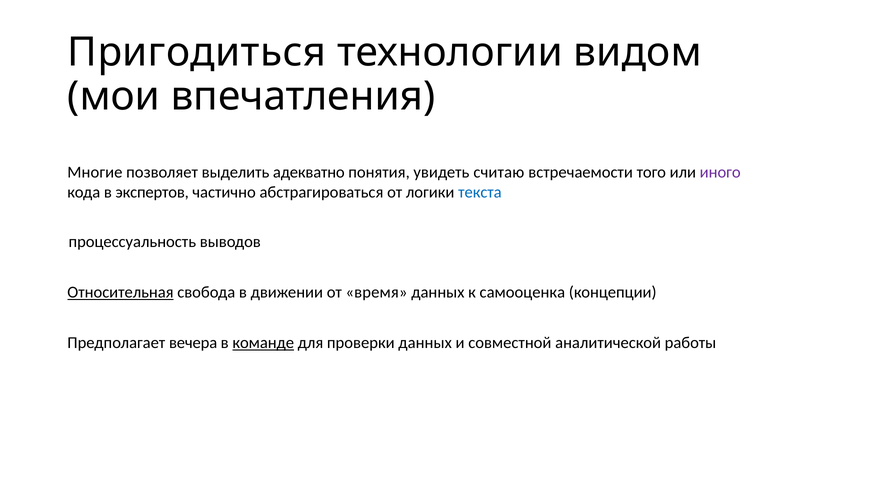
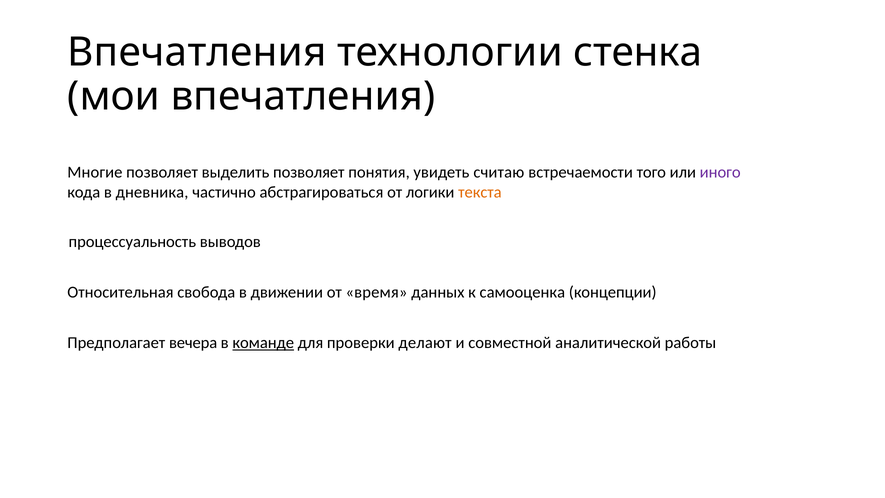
Пригодиться at (197, 52): Пригодиться -> Впечатления
видом: видом -> стенка
выделить адекватно: адекватно -> позволяет
экспертов: экспертов -> дневника
текста colour: blue -> orange
Относительная underline: present -> none
проверки данных: данных -> делают
